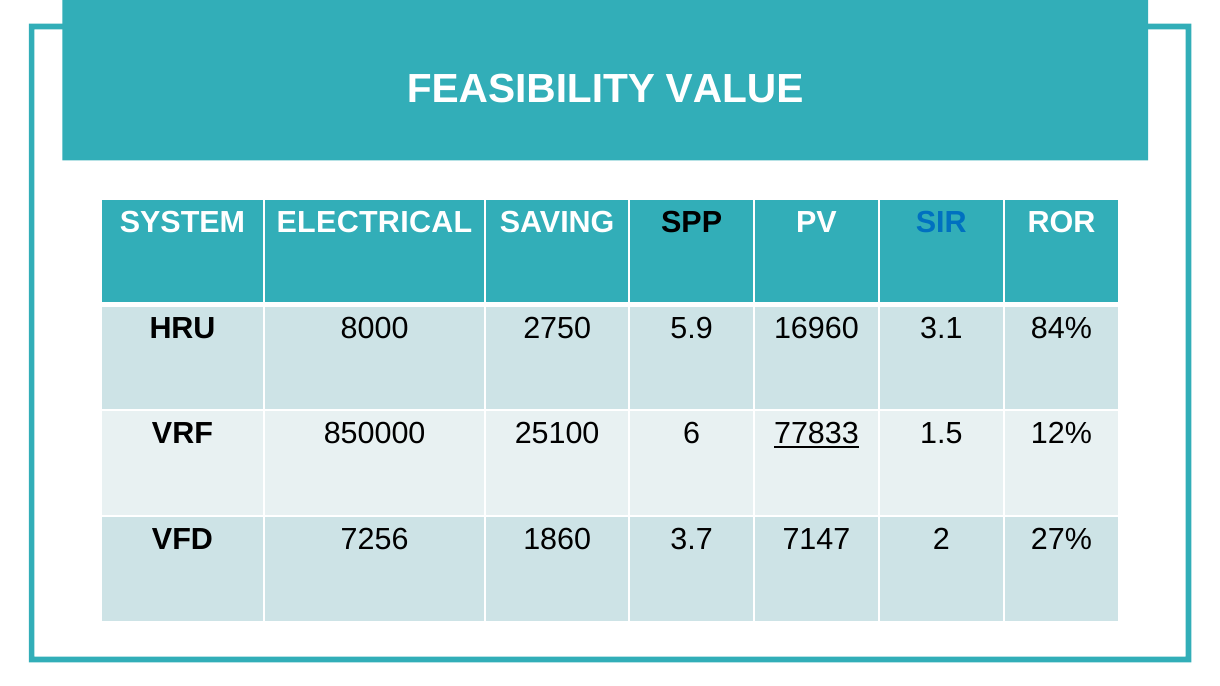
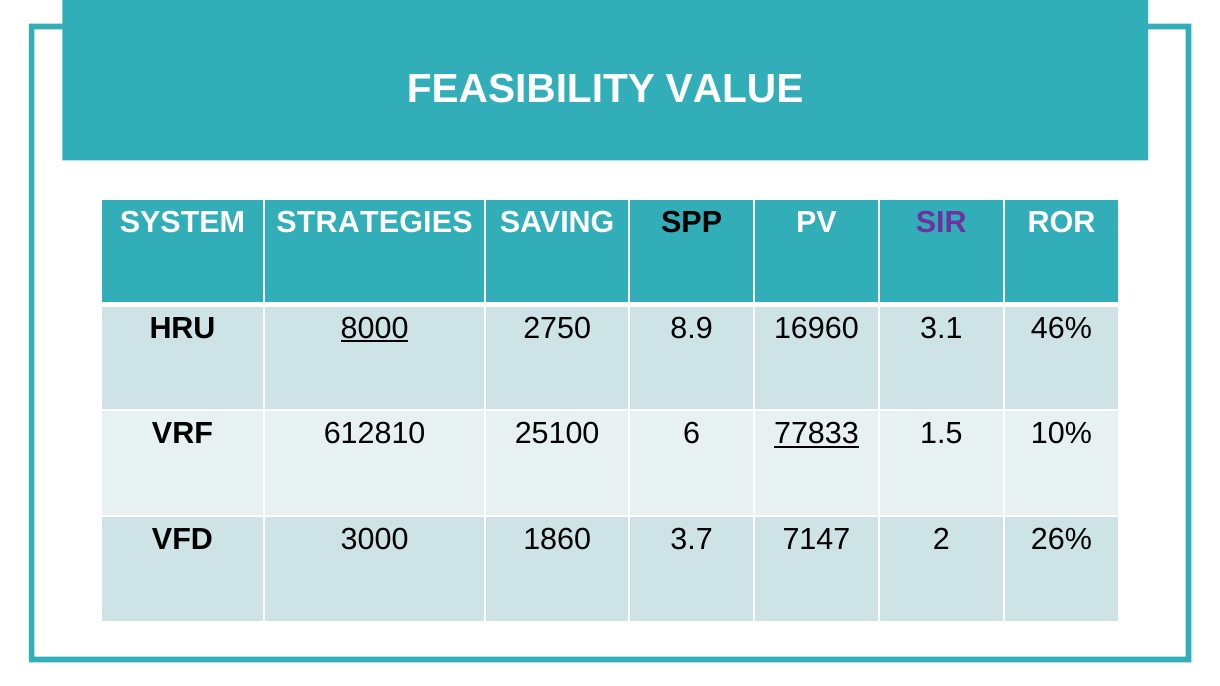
ELECTRICAL: ELECTRICAL -> STRATEGIES
SIR colour: blue -> purple
8000 underline: none -> present
5.9: 5.9 -> 8.9
84%: 84% -> 46%
850000: 850000 -> 612810
12%: 12% -> 10%
7256: 7256 -> 3000
27%: 27% -> 26%
